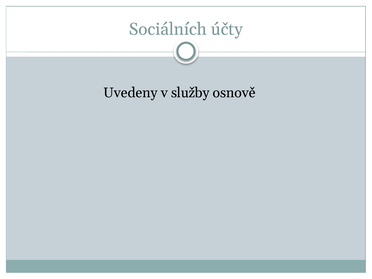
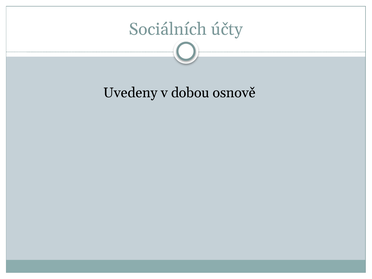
služby: služby -> dobou
